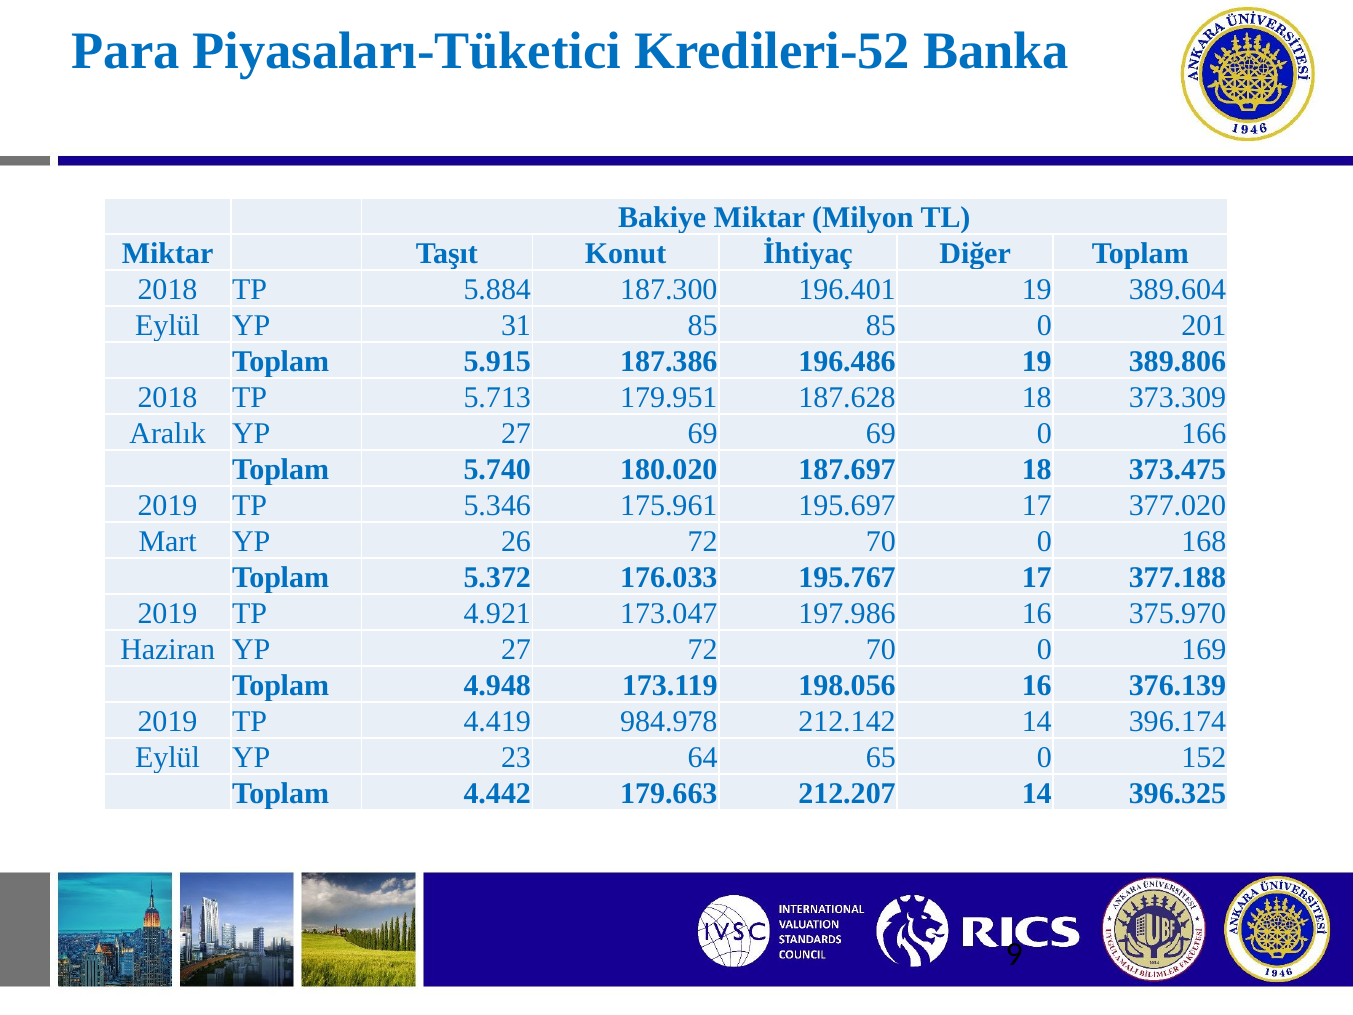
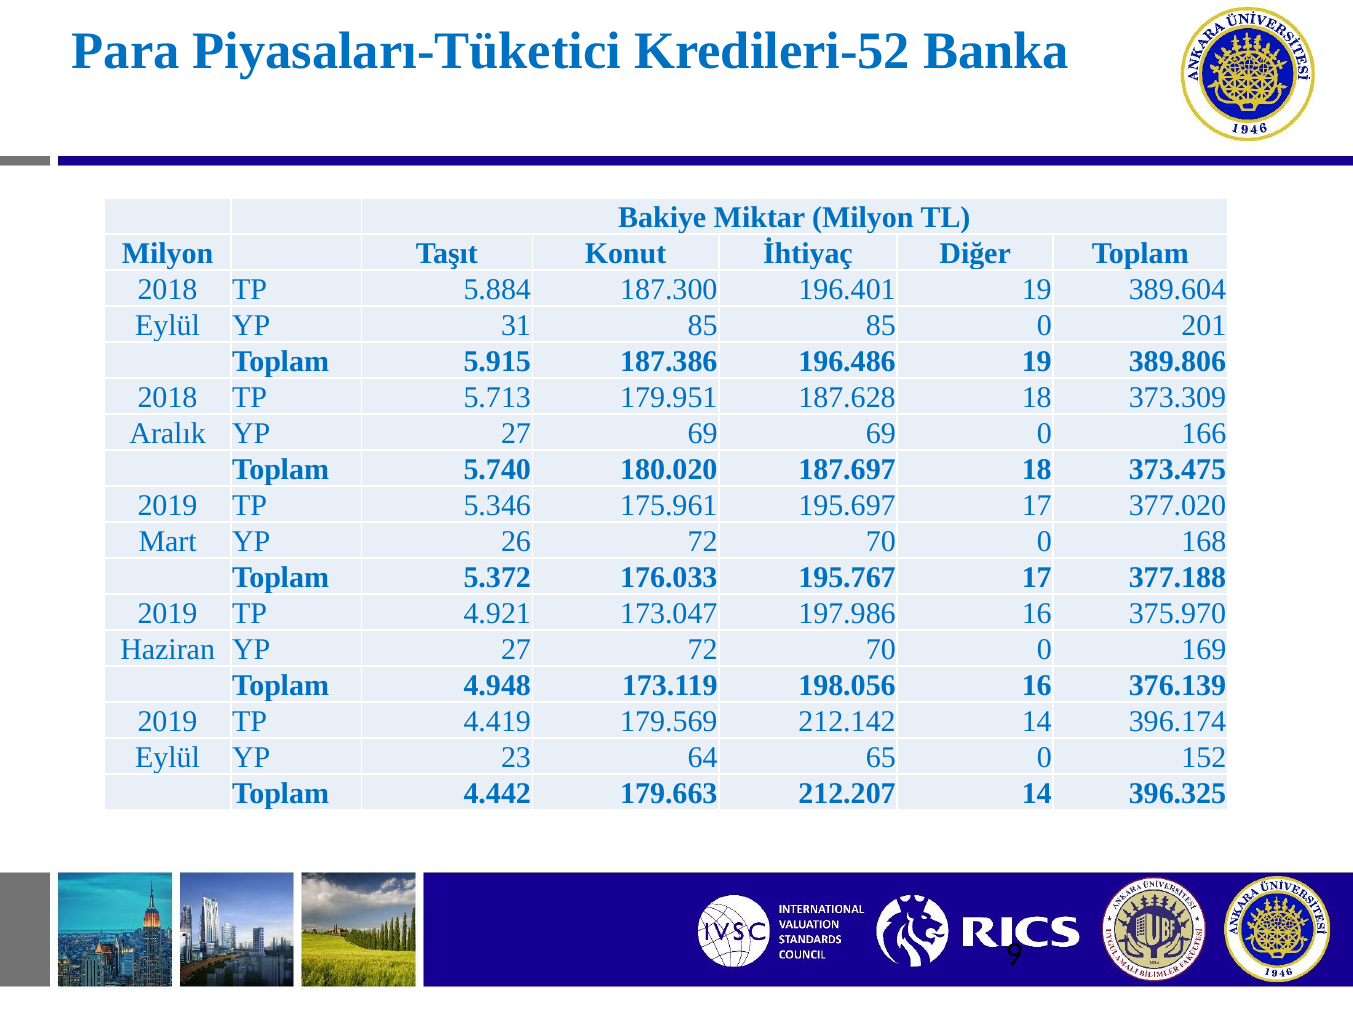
Miktar at (168, 253): Miktar -> Milyon
984.978: 984.978 -> 179.569
